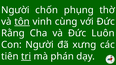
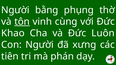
chốn: chốn -> bằng
Rằng: Rằng -> Khao
tri underline: present -> none
